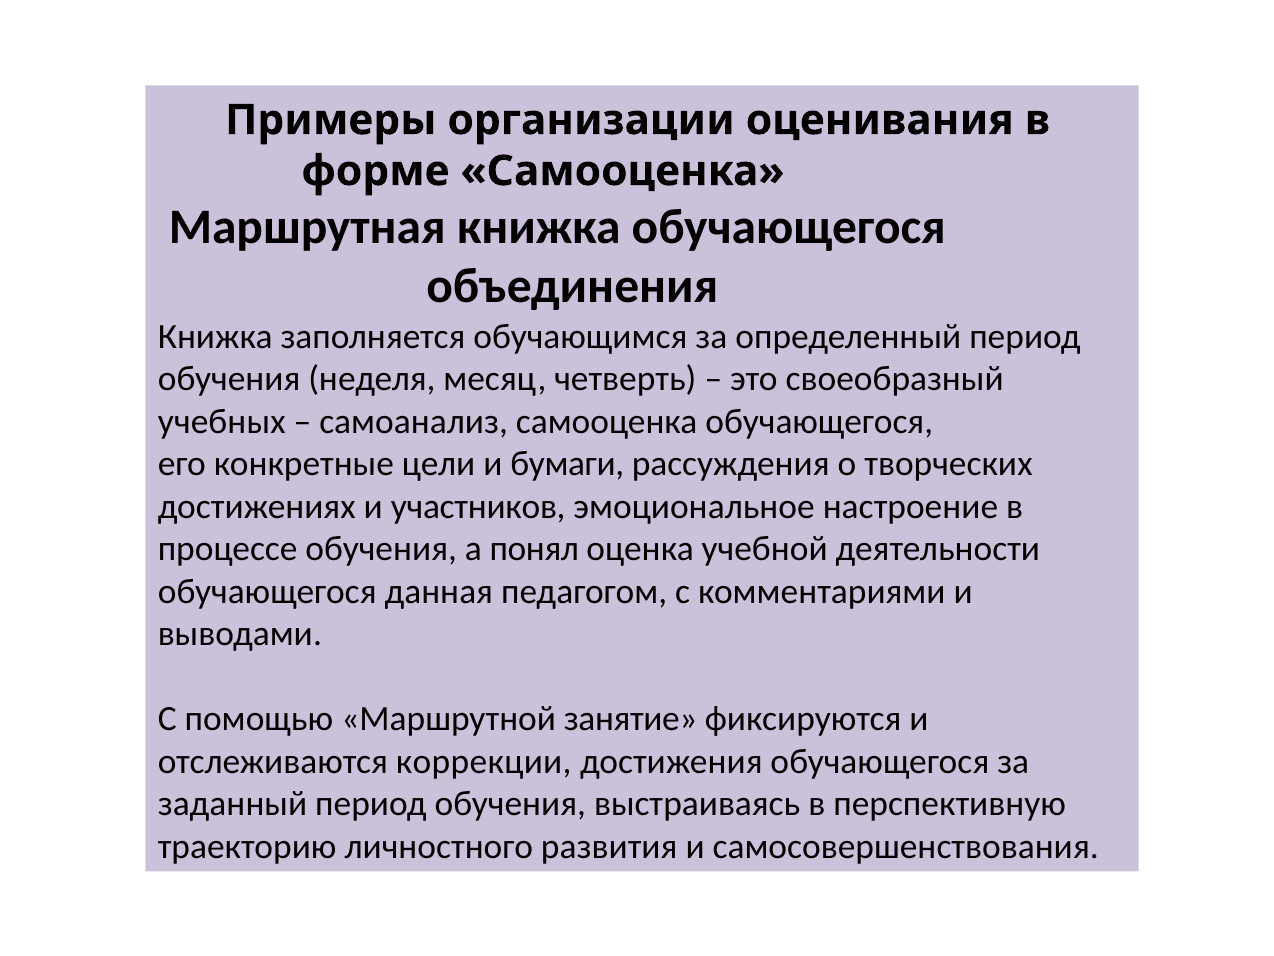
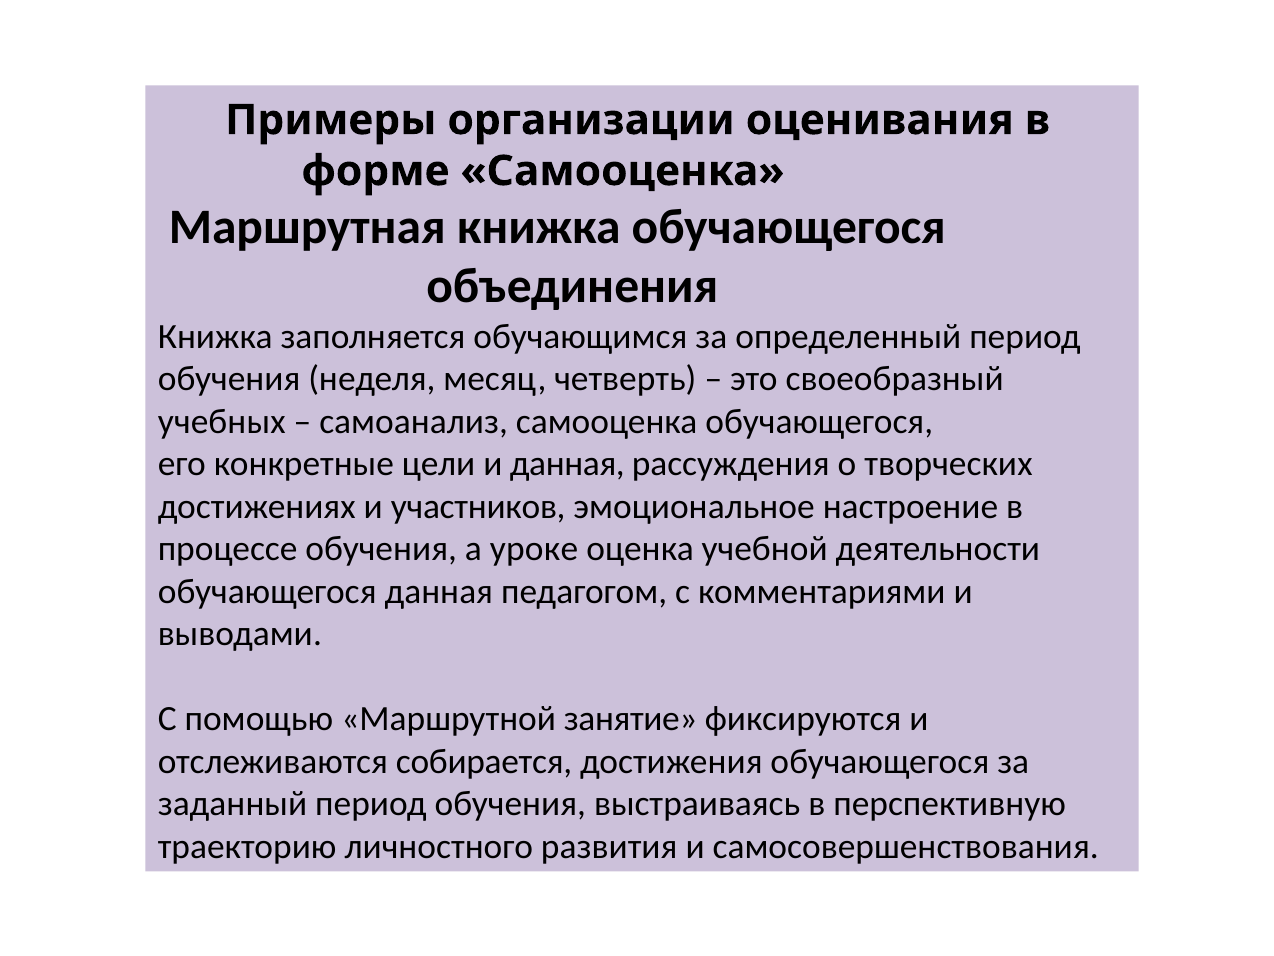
и бумаги: бумаги -> данная
понял: понял -> уроке
коррекции: коррекции -> собирается
